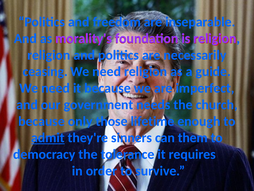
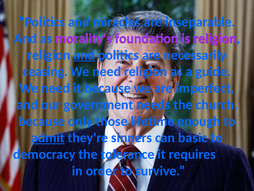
freedom: freedom -> miracles
and at (84, 55) underline: none -> present
them: them -> basic
